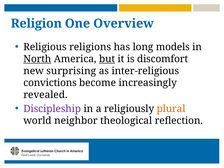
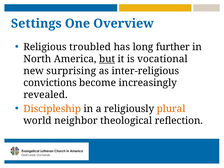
Religion: Religion -> Settings
religions: religions -> troubled
models: models -> further
North underline: present -> none
discomfort: discomfort -> vocational
Discipleship colour: purple -> orange
